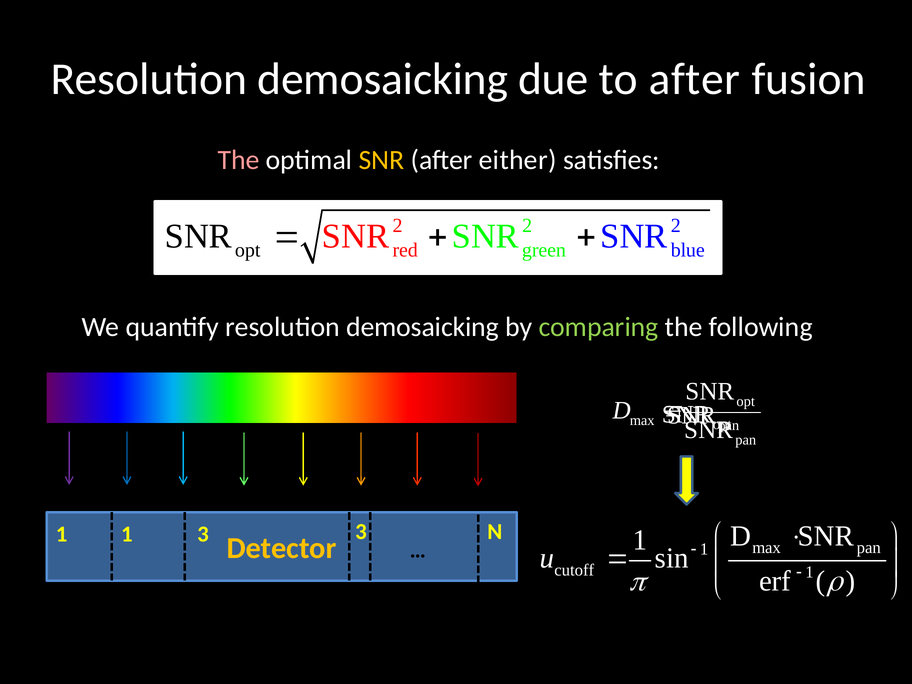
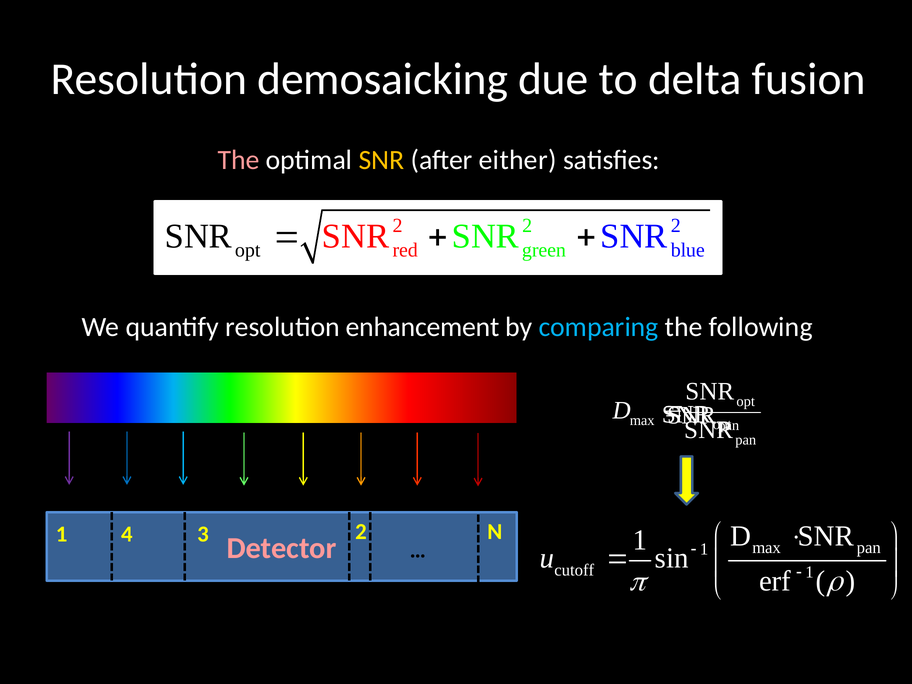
to after: after -> delta
quantify resolution demosaicking: demosaicking -> enhancement
comparing colour: light green -> light blue
1 1: 1 -> 4
3 3: 3 -> 2
Detector colour: yellow -> pink
